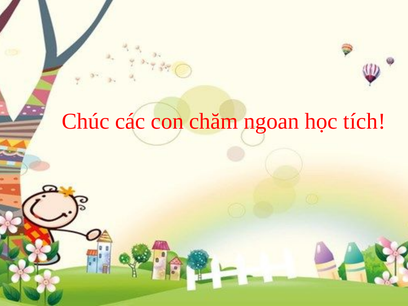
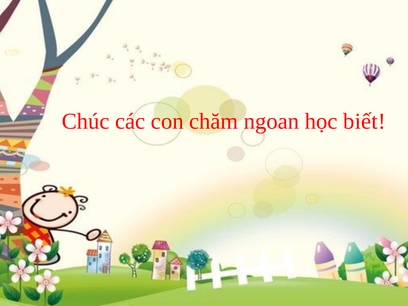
tích: tích -> biết
